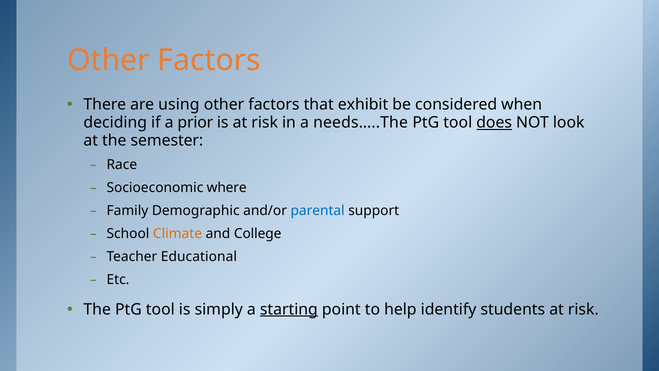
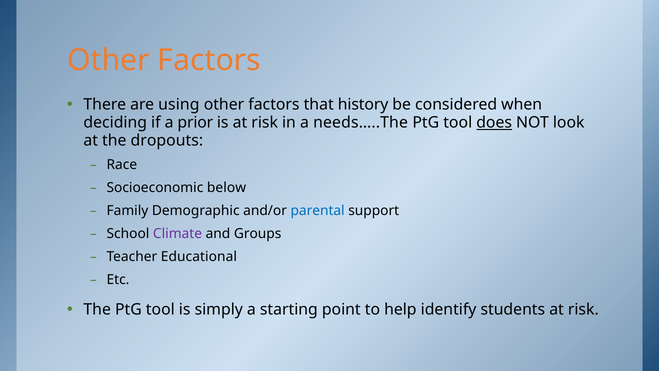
exhibit: exhibit -> history
semester: semester -> dropouts
where: where -> below
Climate colour: orange -> purple
College: College -> Groups
starting underline: present -> none
